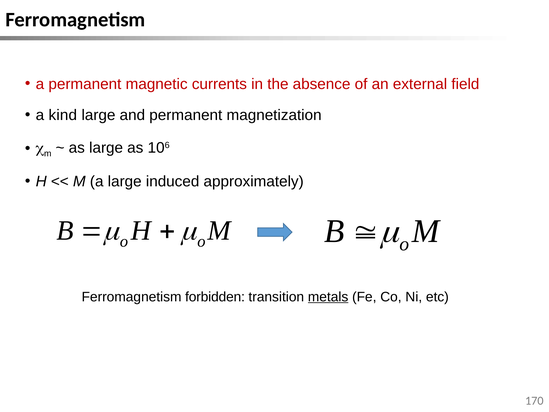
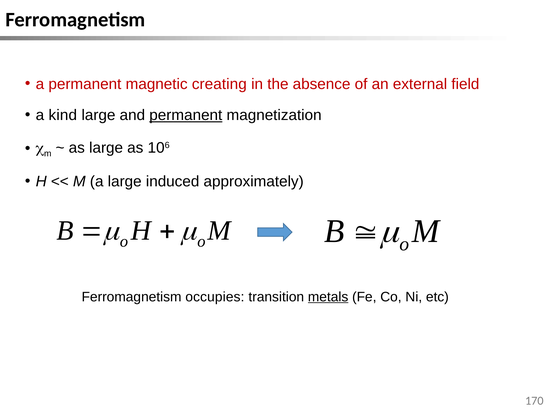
currents: currents -> creating
permanent at (186, 115) underline: none -> present
forbidden: forbidden -> occupies
